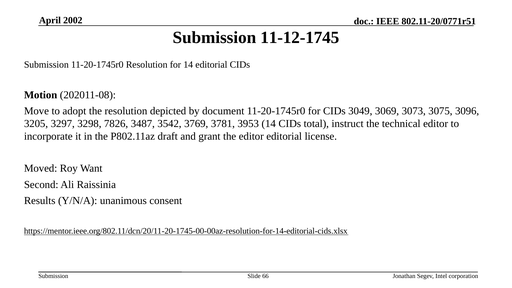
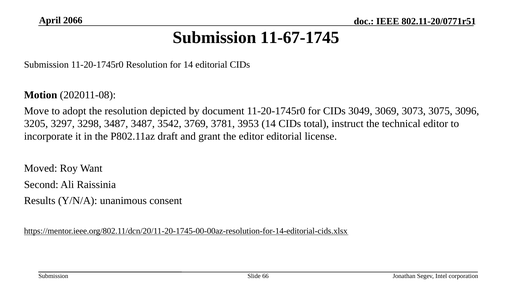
2002: 2002 -> 2066
11-12-1745: 11-12-1745 -> 11-67-1745
3298 7826: 7826 -> 3487
